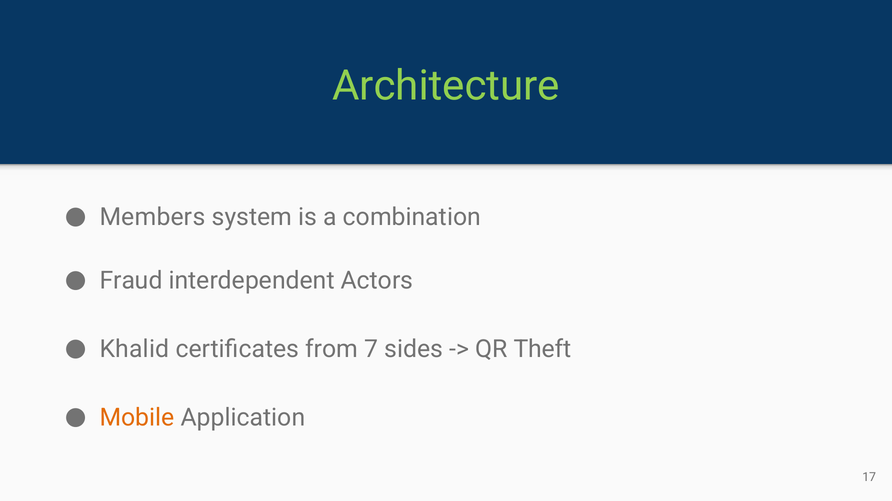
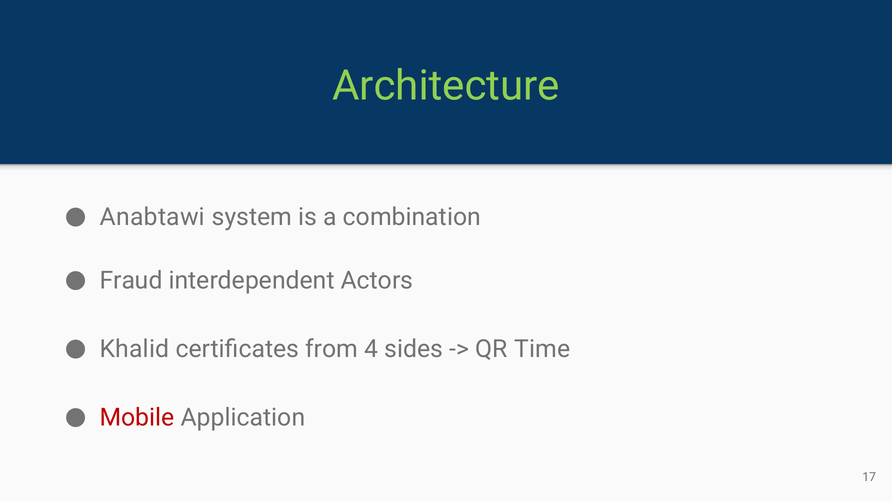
Members: Members -> Anabtawi
7: 7 -> 4
Theft: Theft -> Time
Mobile colour: orange -> red
